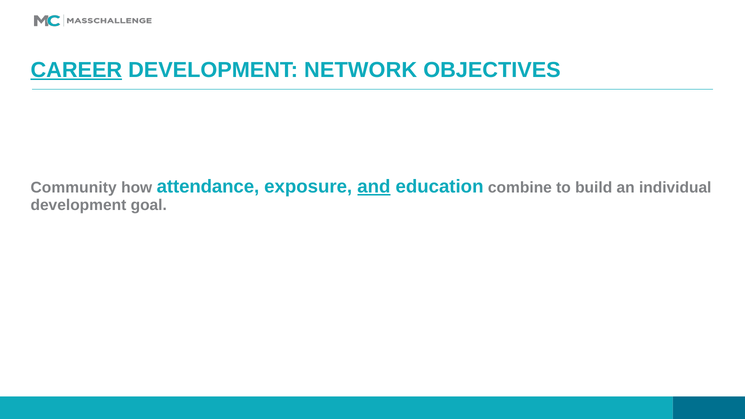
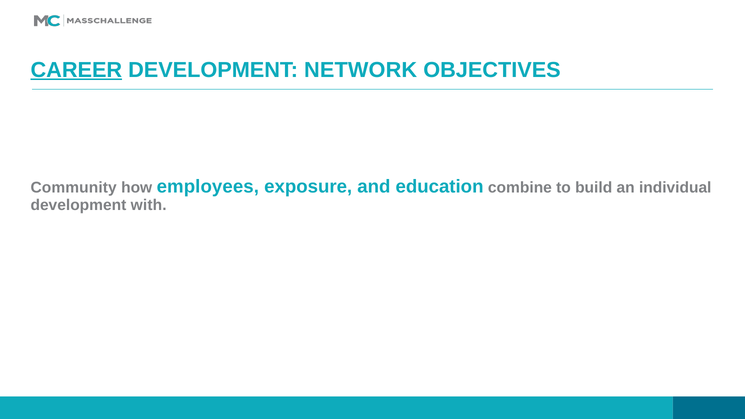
attendance: attendance -> employees
and underline: present -> none
goal: goal -> with
